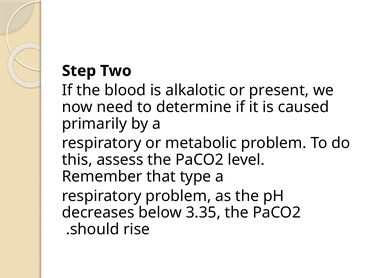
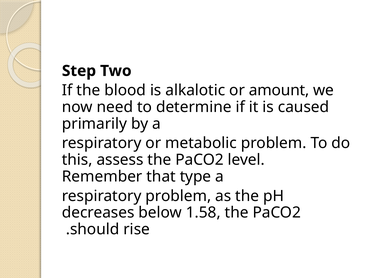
present: present -> amount
3.35: 3.35 -> 1.58
